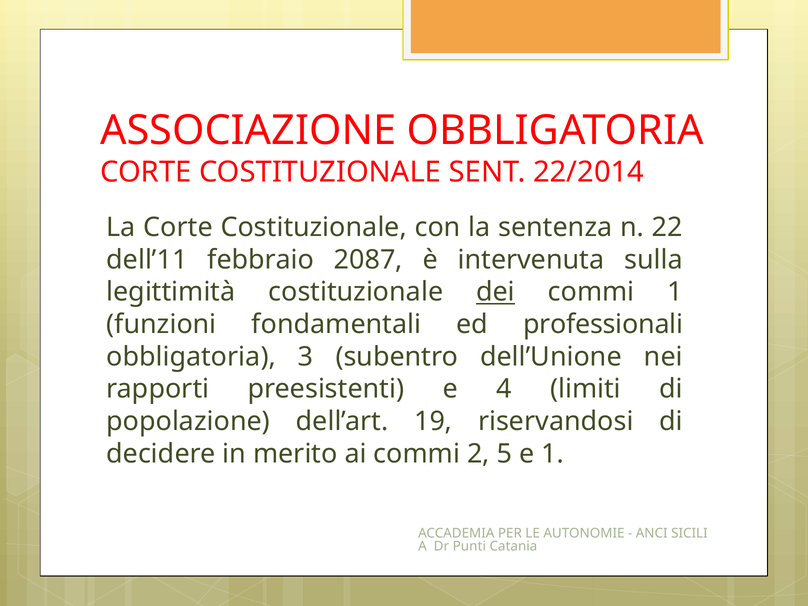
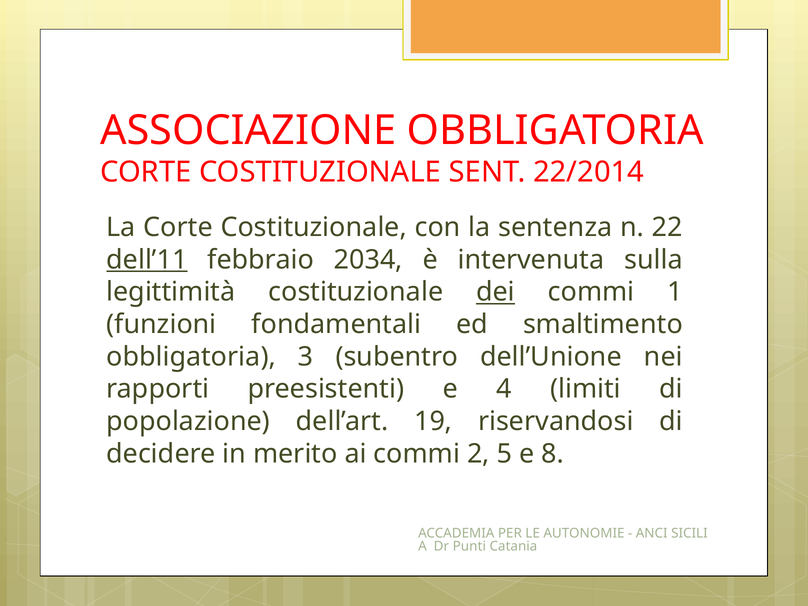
dell’11 underline: none -> present
2087: 2087 -> 2034
professionali: professionali -> smaltimento
e 1: 1 -> 8
